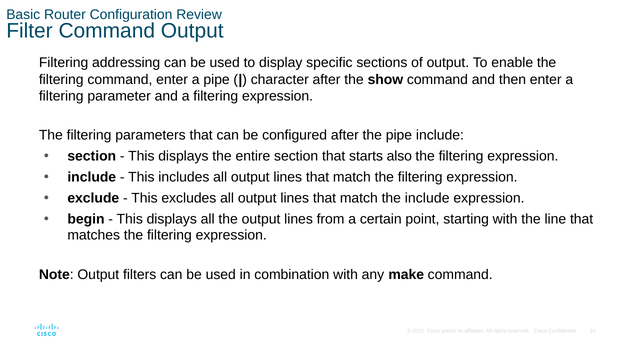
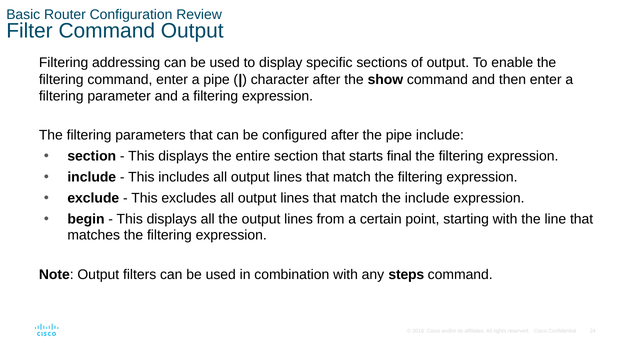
also: also -> final
make: make -> steps
